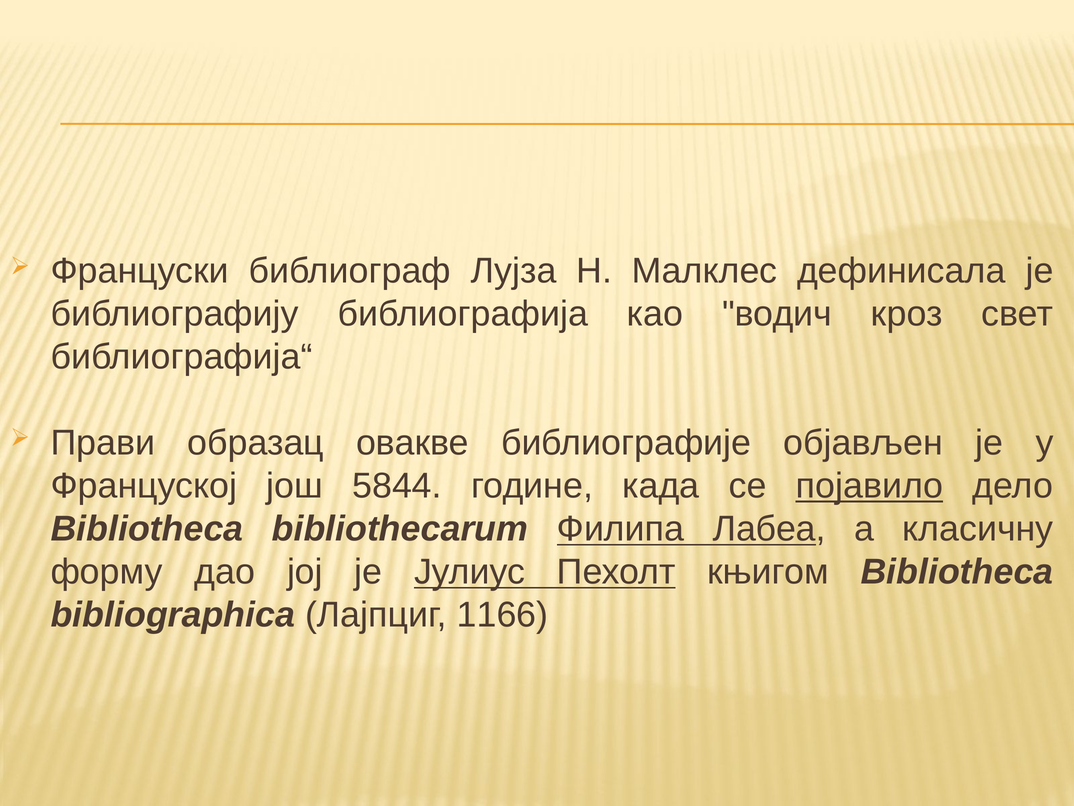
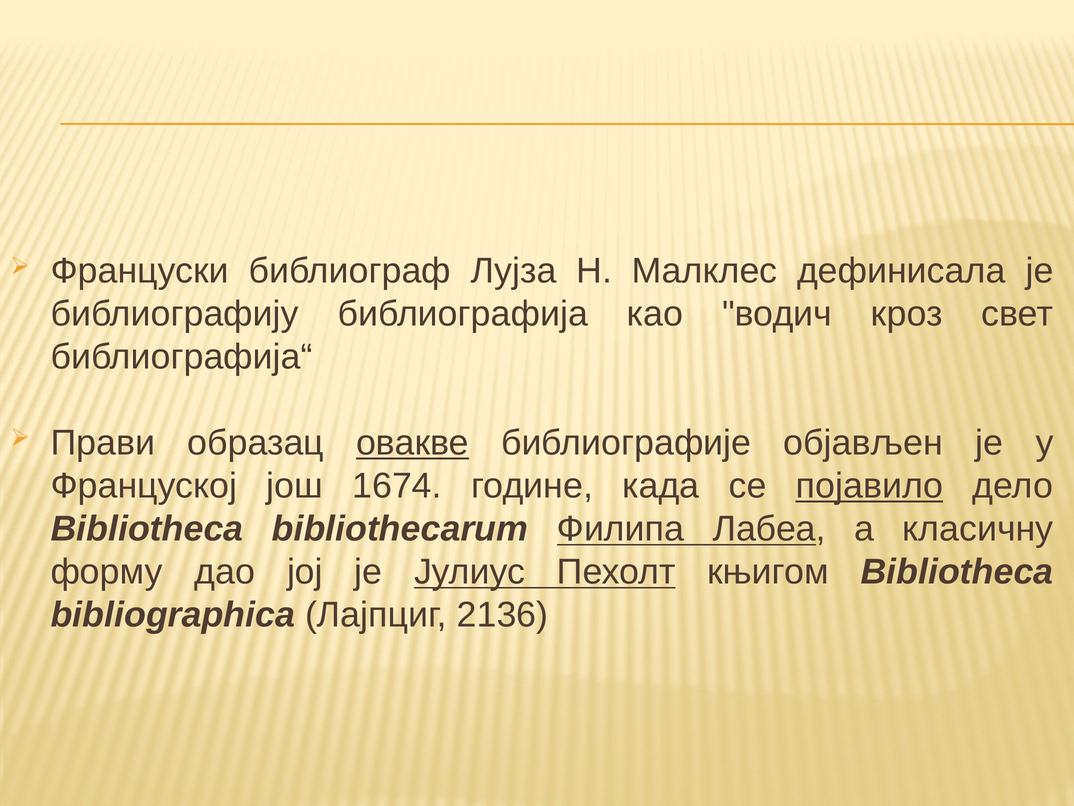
овакве underline: none -> present
5844: 5844 -> 1674
1166: 1166 -> 2136
